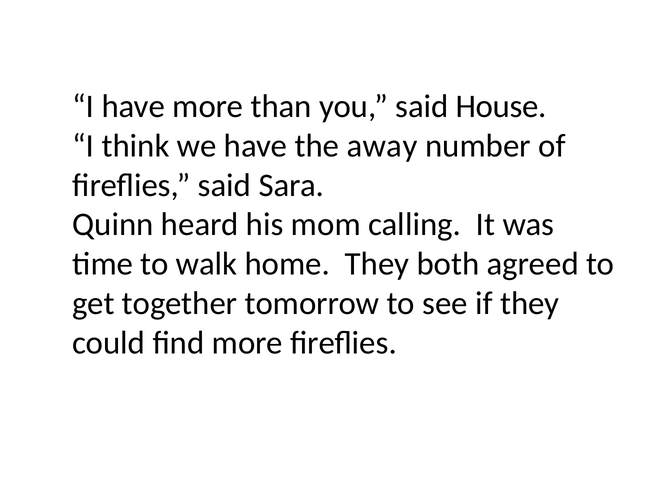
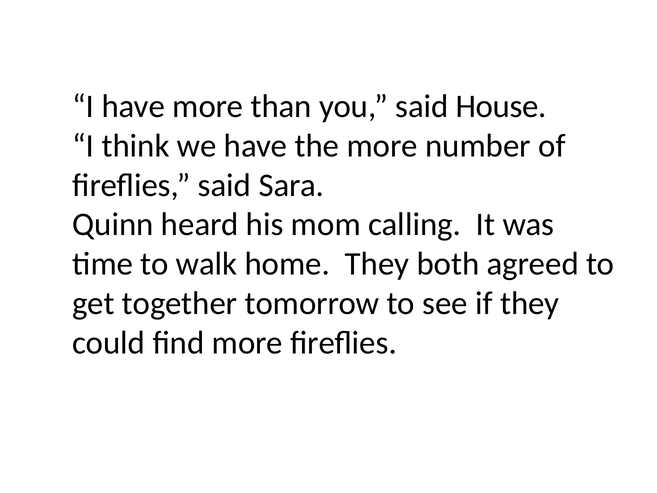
the away: away -> more
